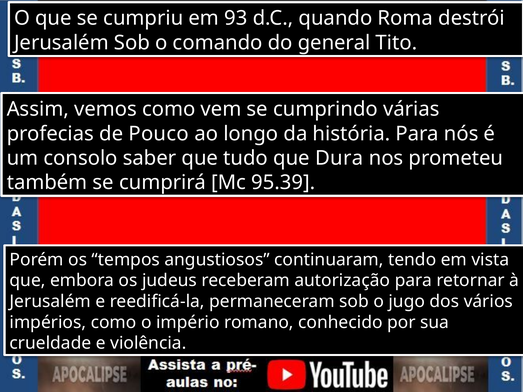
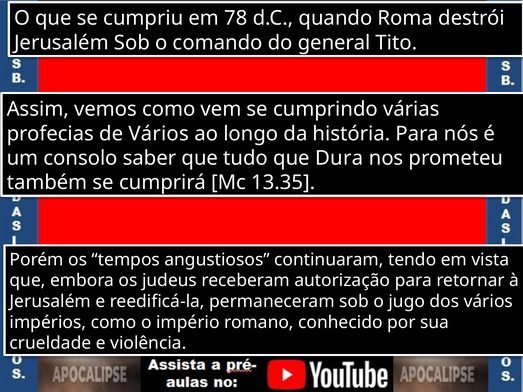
93: 93 -> 78
de Pouco: Pouco -> Vários
95.39: 95.39 -> 13.35
